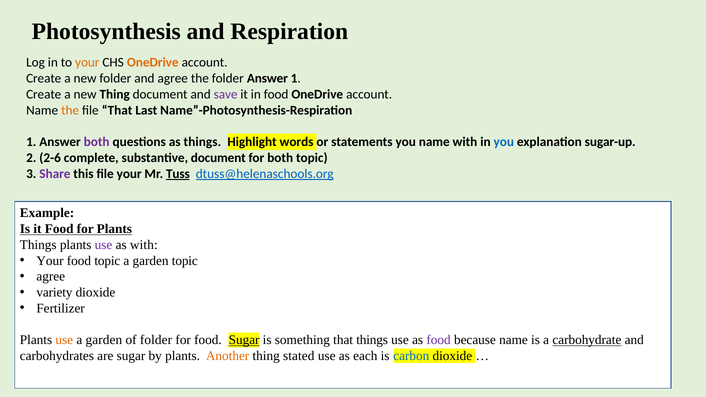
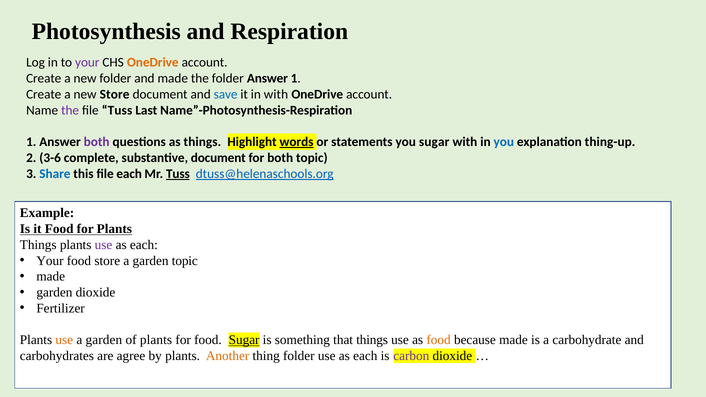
your at (87, 63) colour: orange -> purple
and agree: agree -> made
new Thing: Thing -> Store
save colour: purple -> blue
in food: food -> with
the at (70, 110) colour: orange -> purple
file That: That -> Tuss
words underline: none -> present
you name: name -> sugar
sugar-up: sugar-up -> thing-up
2-6: 2-6 -> 3-6
Share colour: purple -> blue
file your: your -> each
with at (144, 245): with -> each
food topic: topic -> store
agree at (51, 277): agree -> made
variety at (54, 293): variety -> garden
of folder: folder -> plants
food at (439, 340) colour: purple -> orange
because name: name -> made
carbohydrate underline: present -> none
are sugar: sugar -> agree
thing stated: stated -> folder
carbon colour: blue -> purple
